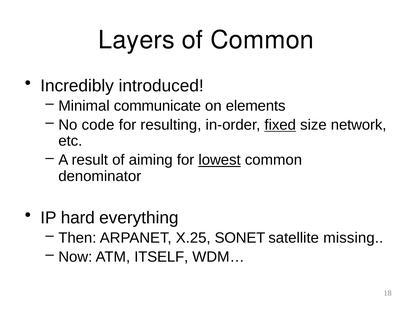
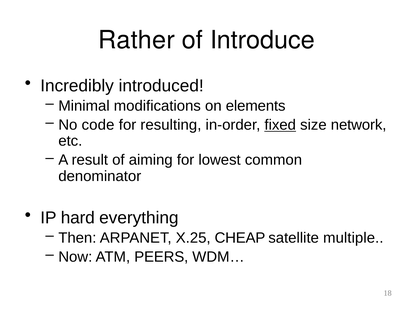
Layers: Layers -> Rather
of Common: Common -> Introduce
communicate: communicate -> modifications
lowest underline: present -> none
SONET: SONET -> CHEAP
missing: missing -> multiple
ITSELF: ITSELF -> PEERS
